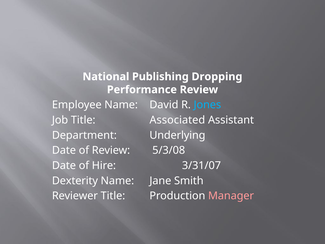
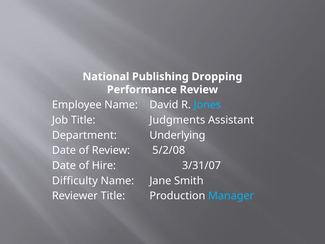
Associated: Associated -> Judgments
5/3/08: 5/3/08 -> 5/2/08
Dexterity: Dexterity -> Difficulty
Manager colour: pink -> light blue
